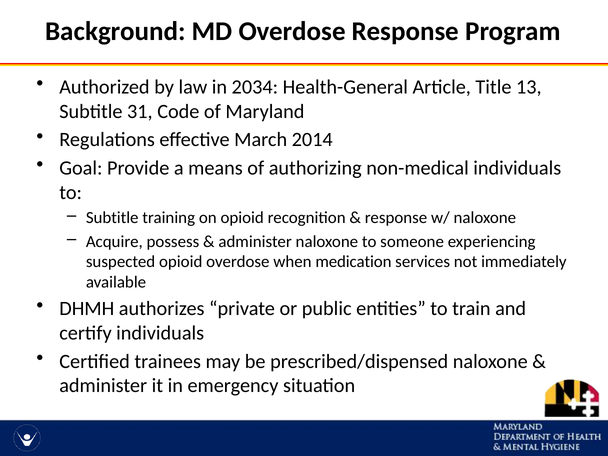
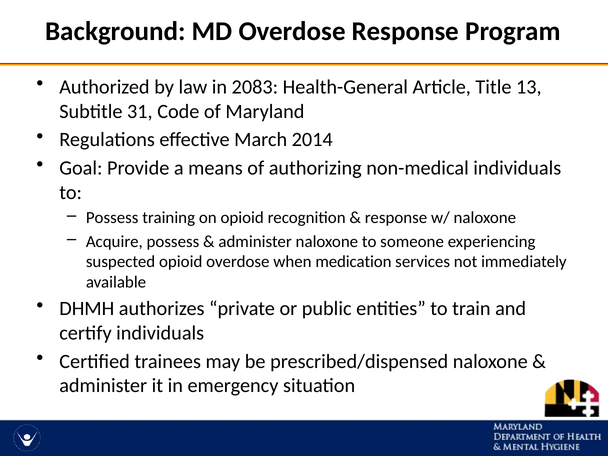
2034: 2034 -> 2083
Subtitle at (112, 218): Subtitle -> Possess
